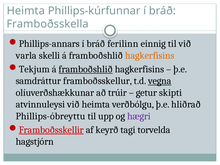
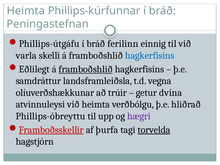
Framboðsskella: Framboðsskella -> Peningastefnan
Phillips-annars: Phillips-annars -> Phillips-útgáfu
hagkerfisins at (150, 55) colour: orange -> blue
Tekjum: Tekjum -> Eðlilegt
framboðsskellur: framboðsskellur -> landsframleiðsla
vegna underline: present -> none
skipti: skipti -> dvína
keyrð: keyrð -> þurfa
torvelda underline: none -> present
